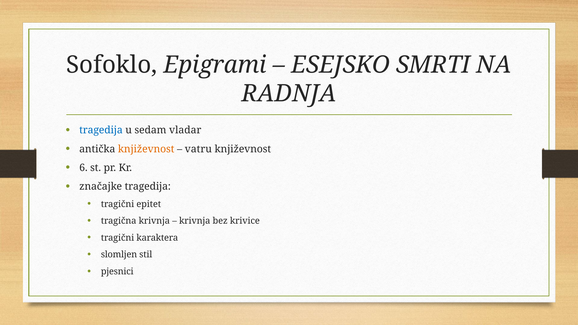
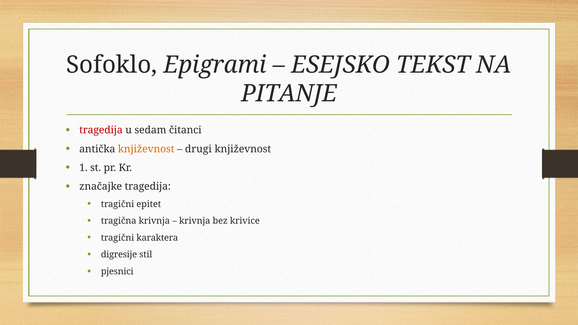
SMRTI: SMRTI -> TEKST
RADNJA: RADNJA -> PITANJE
tragedija at (101, 130) colour: blue -> red
vladar: vladar -> čitanci
vatru: vatru -> drugi
6: 6 -> 1
slomljen: slomljen -> digresije
